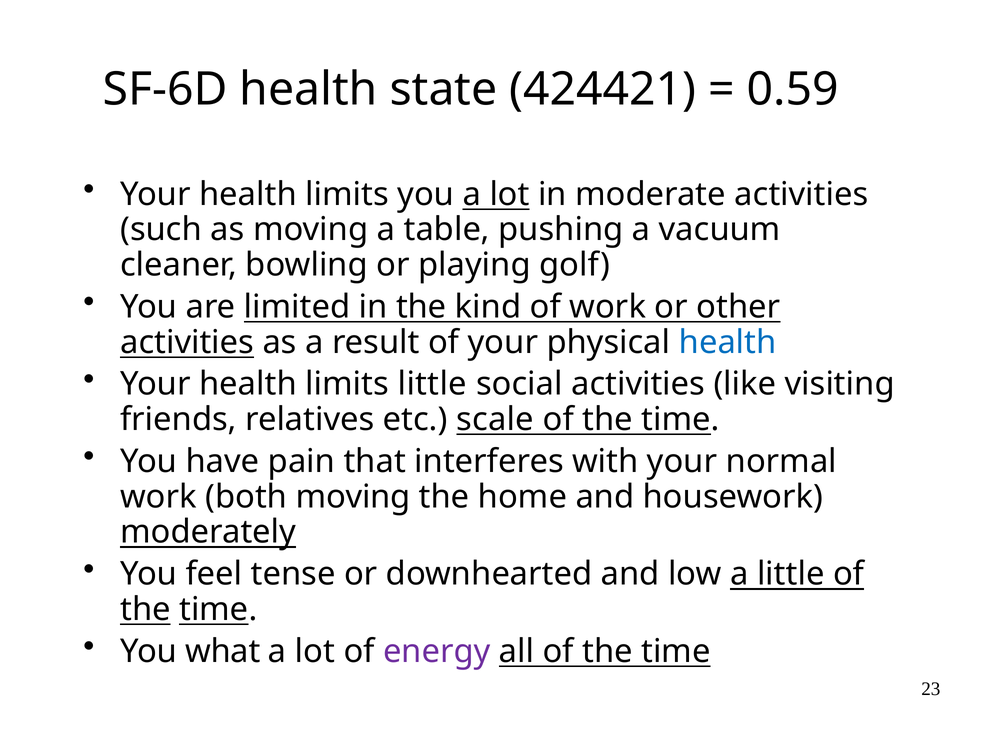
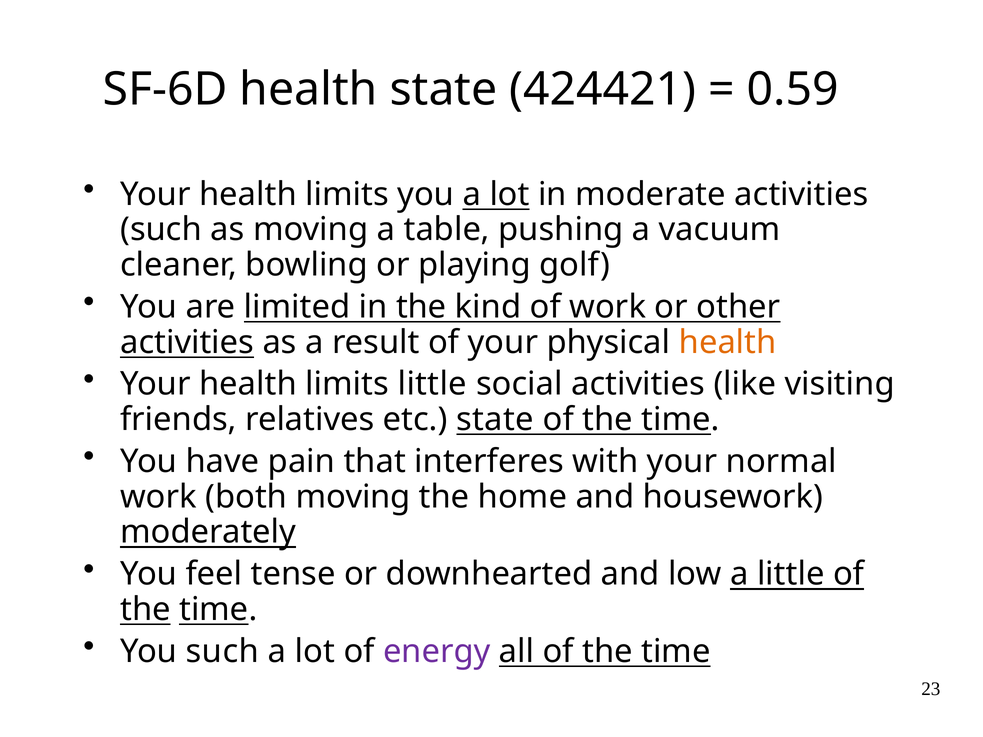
health at (728, 342) colour: blue -> orange
etc scale: scale -> state
You what: what -> such
